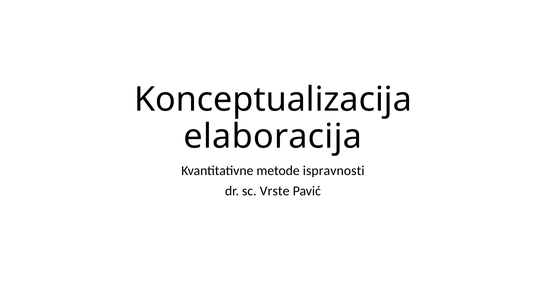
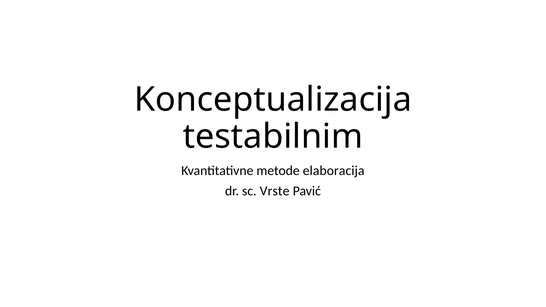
elaboracija: elaboracija -> testabilnim
ispravnosti: ispravnosti -> elaboracija
